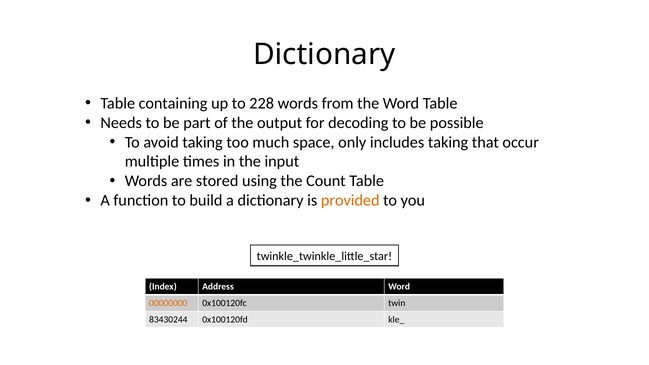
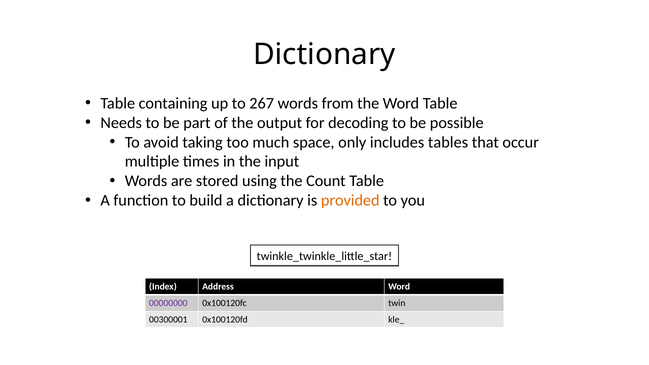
228: 228 -> 267
includes taking: taking -> tables
00000000 colour: orange -> purple
83430244: 83430244 -> 00300001
